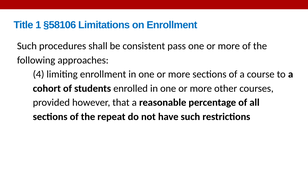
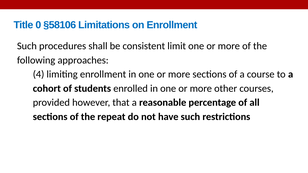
1: 1 -> 0
pass: pass -> limit
